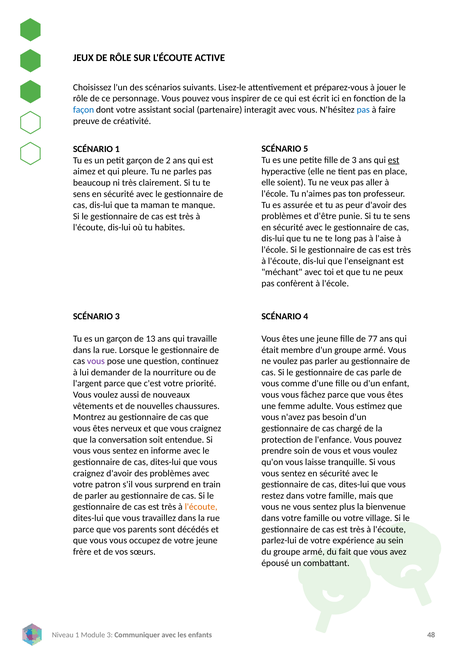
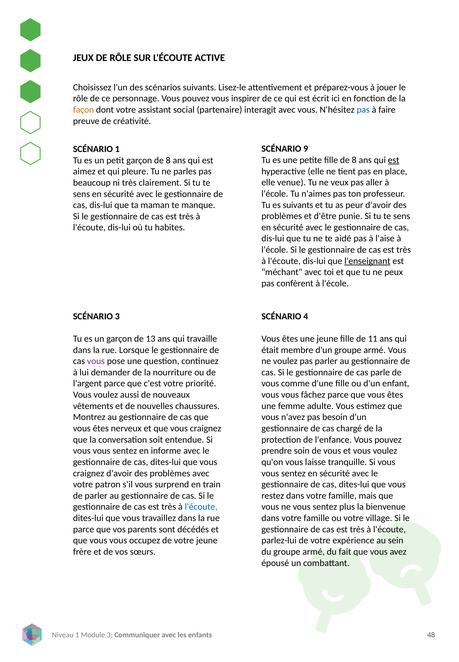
façon colour: blue -> orange
5: 5 -> 9
fille de 3: 3 -> 8
garçon de 2: 2 -> 8
soient: soient -> venue
es assurée: assurée -> suivants
long: long -> aidé
l'enseignant underline: none -> present
77: 77 -> 11
l'écoute at (201, 508) colour: orange -> blue
